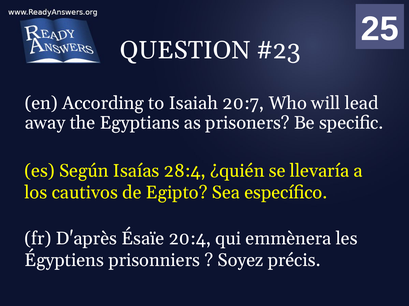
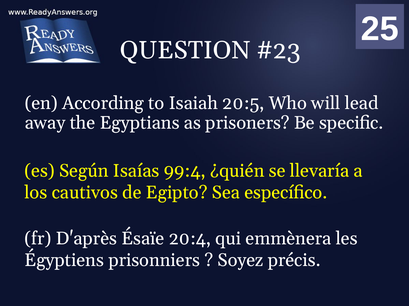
20:7: 20:7 -> 20:5
28:4: 28:4 -> 99:4
